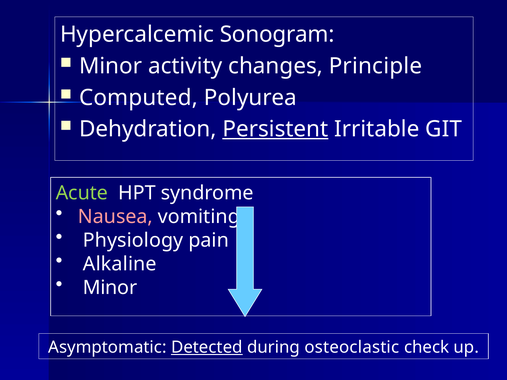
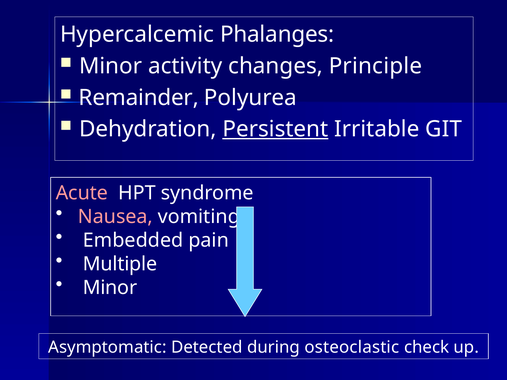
Sonogram: Sonogram -> Phalanges
Computed: Computed -> Remainder
Acute colour: light green -> pink
Physiology: Physiology -> Embedded
Alkaline: Alkaline -> Multiple
Detected underline: present -> none
